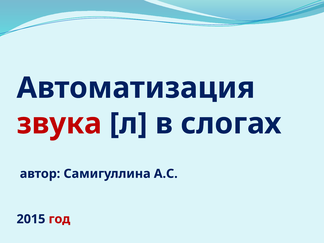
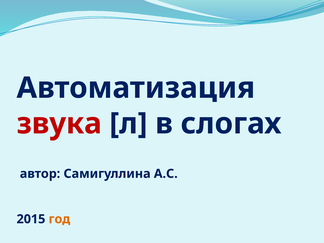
год colour: red -> orange
